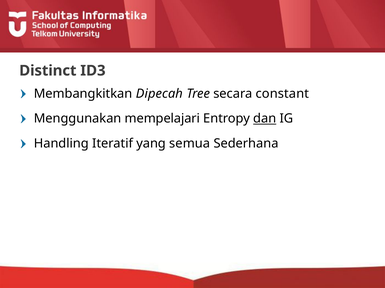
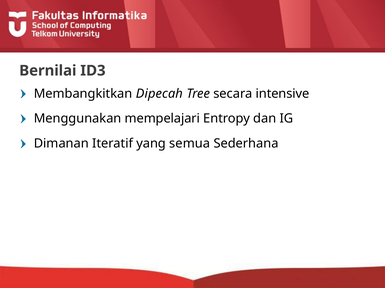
Distinct: Distinct -> Bernilai
constant: constant -> intensive
dan underline: present -> none
Handling: Handling -> Dimanan
